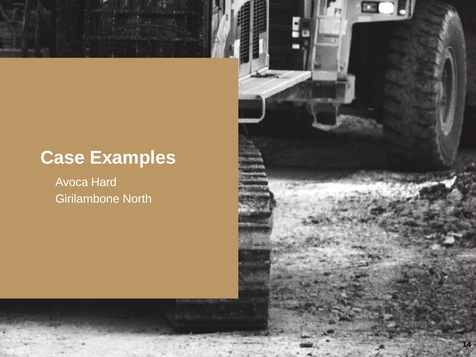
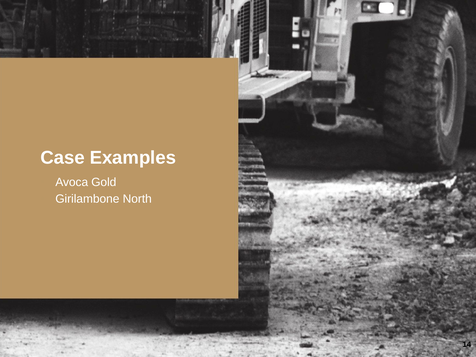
Hard: Hard -> Gold
